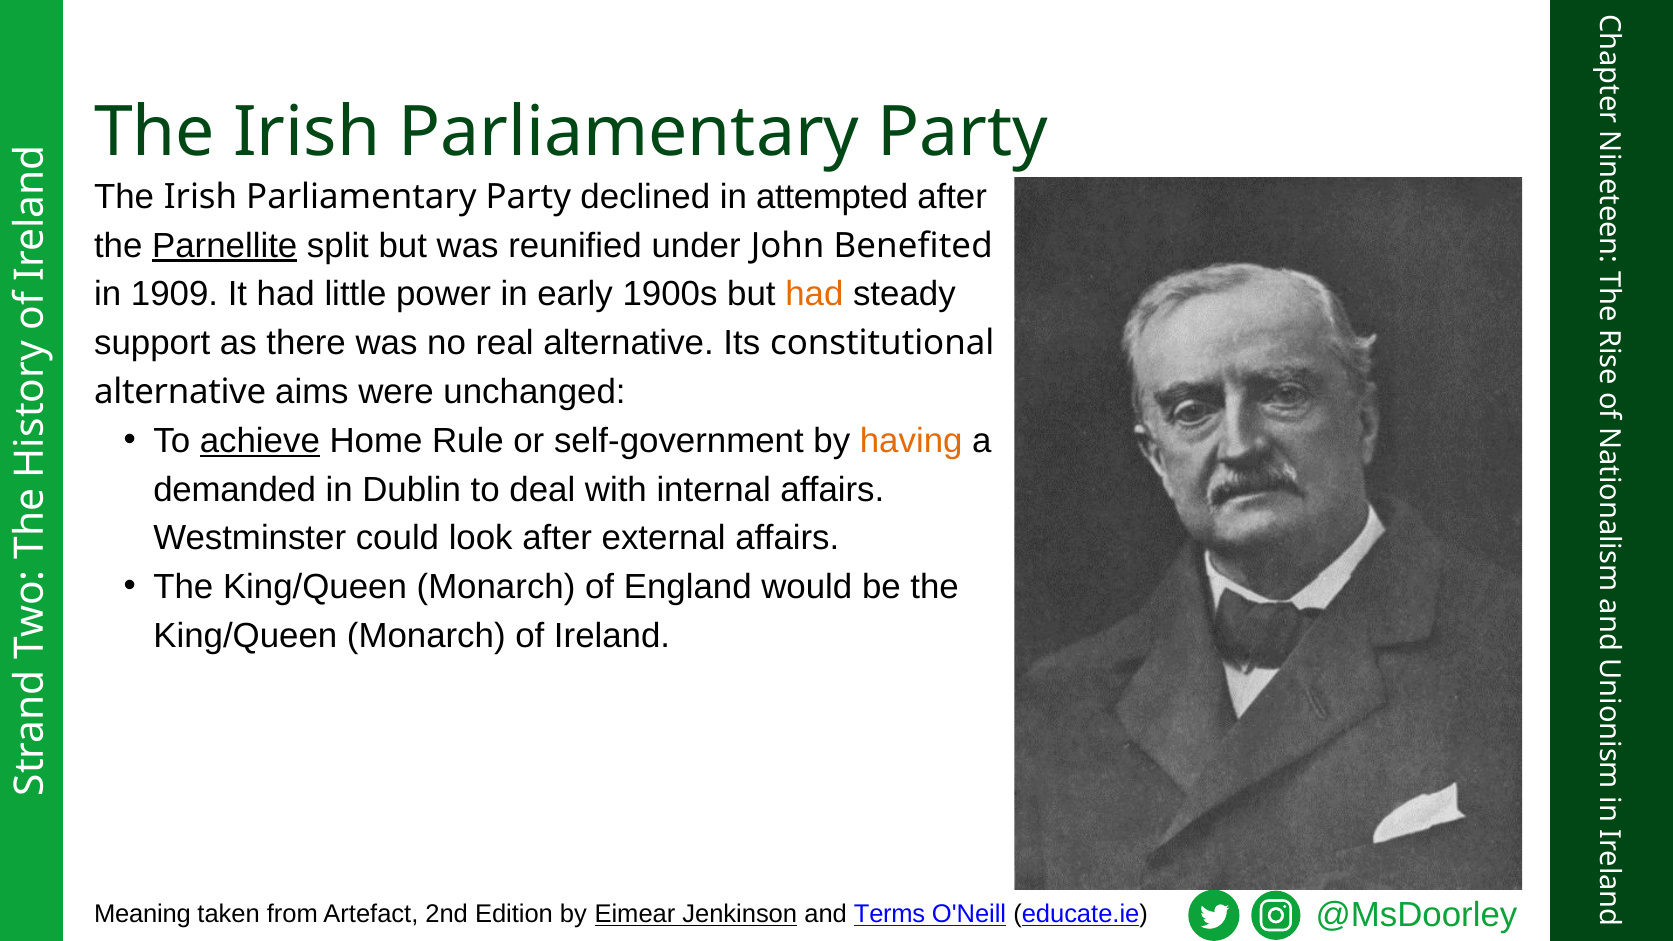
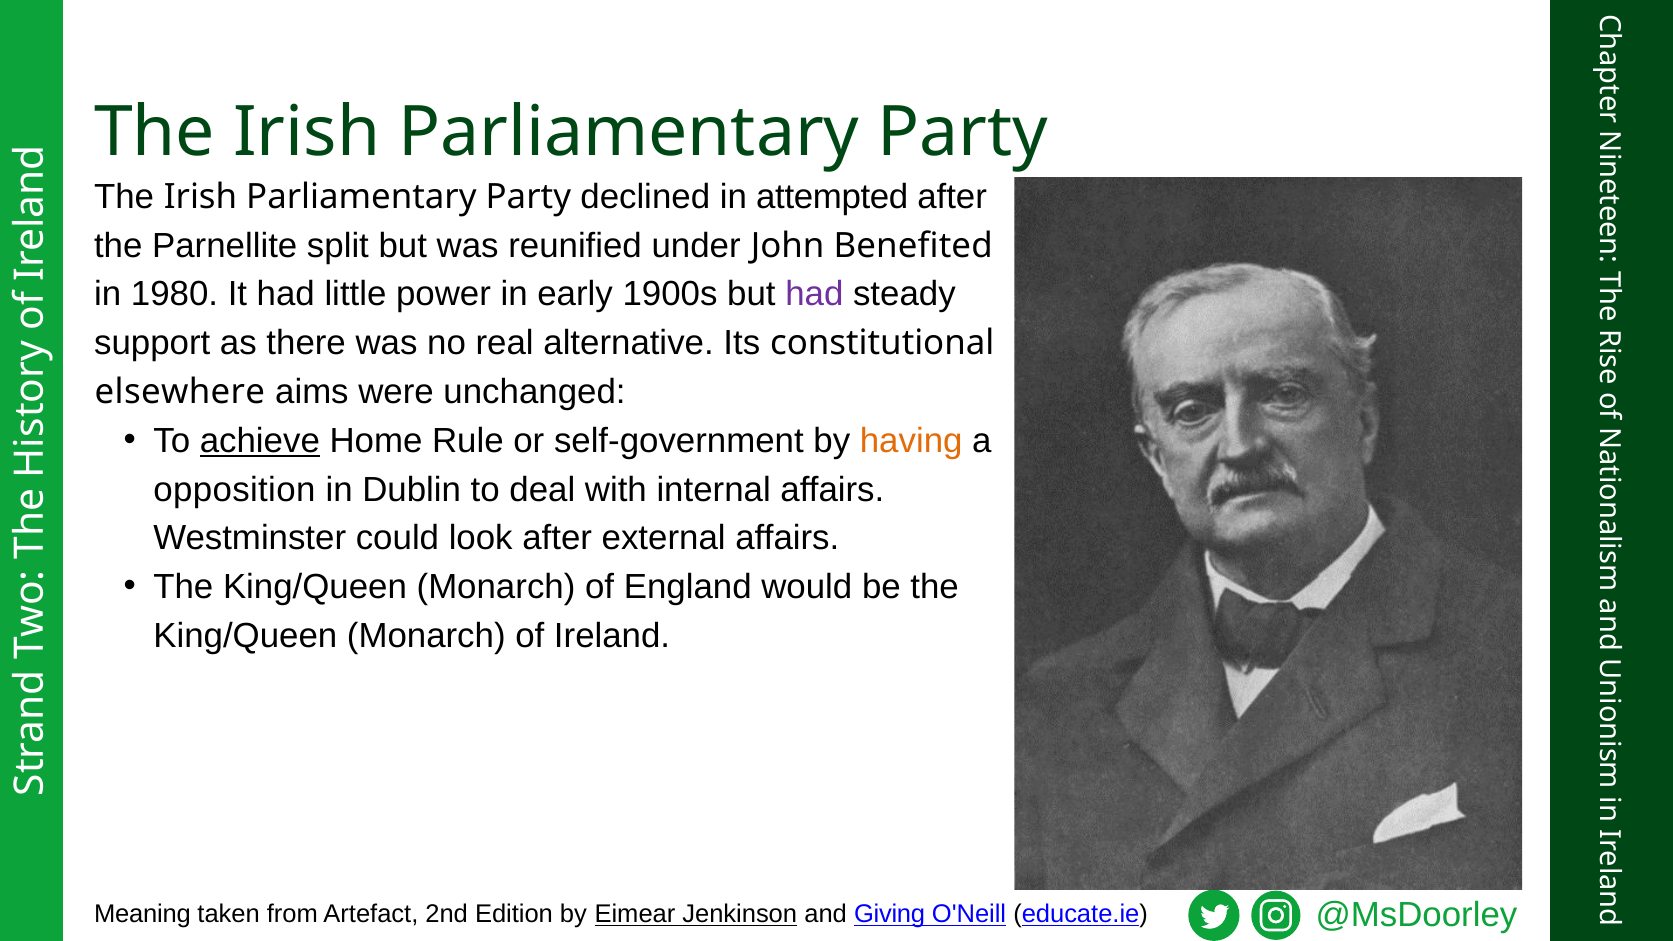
Parnellite underline: present -> none
1909: 1909 -> 1980
had at (814, 294) colour: orange -> purple
alternative at (180, 392): alternative -> elsewhere
demanded: demanded -> opposition
Terms: Terms -> Giving
